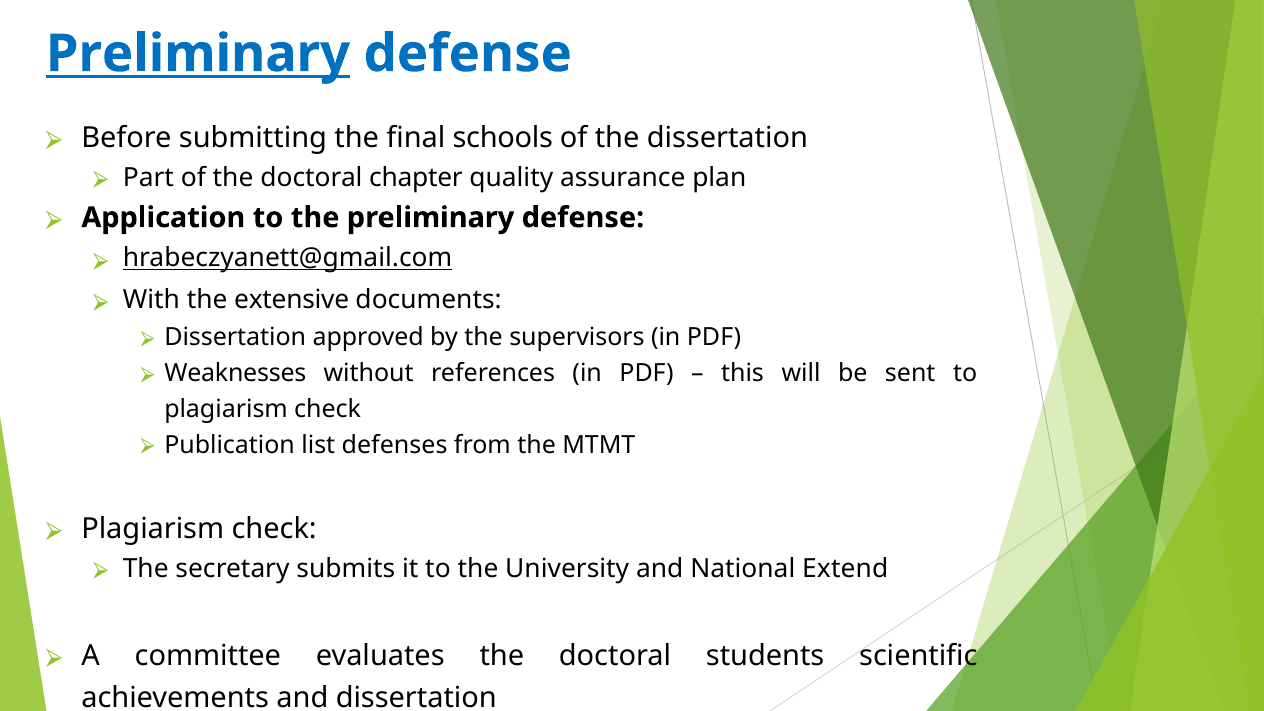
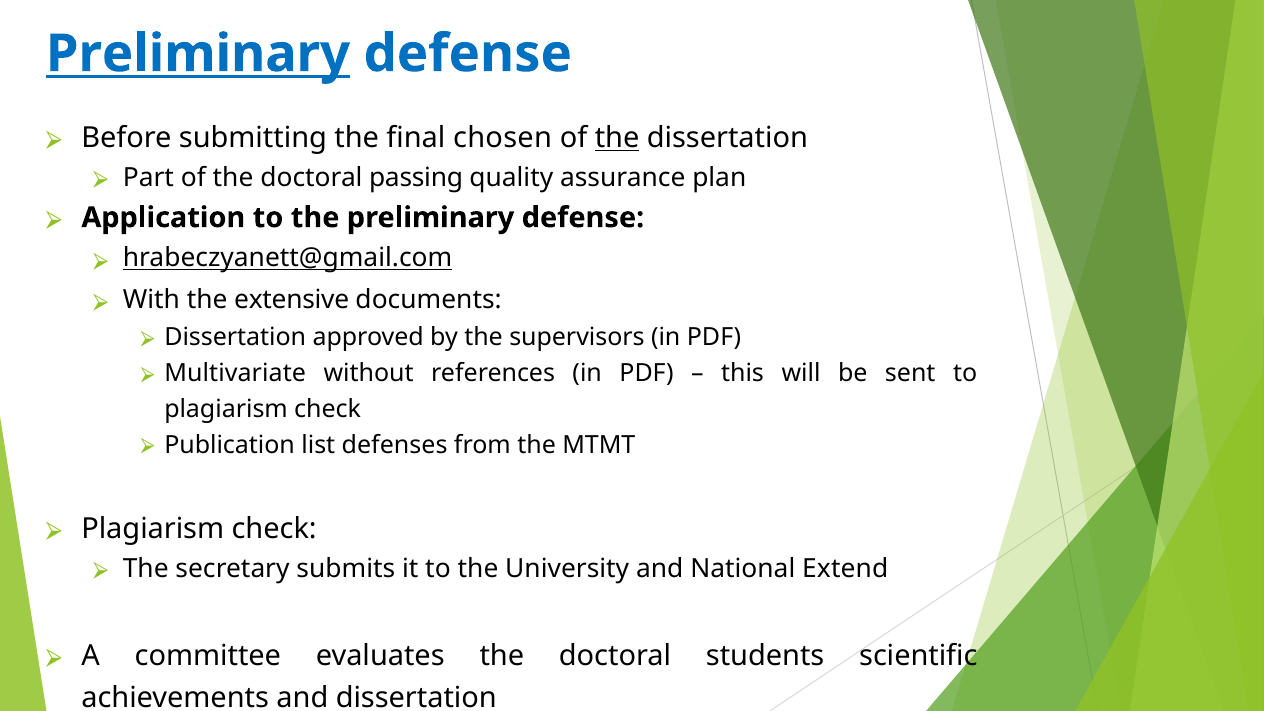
schools: schools -> chosen
the at (617, 138) underline: none -> present
chapter: chapter -> passing
Weaknesses: Weaknesses -> Multivariate
